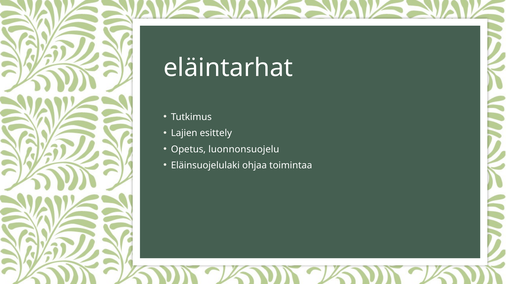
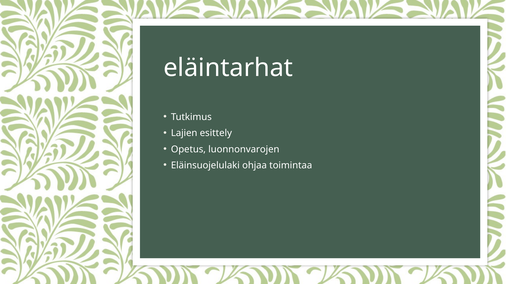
luonnonsuojelu: luonnonsuojelu -> luonnonvarojen
